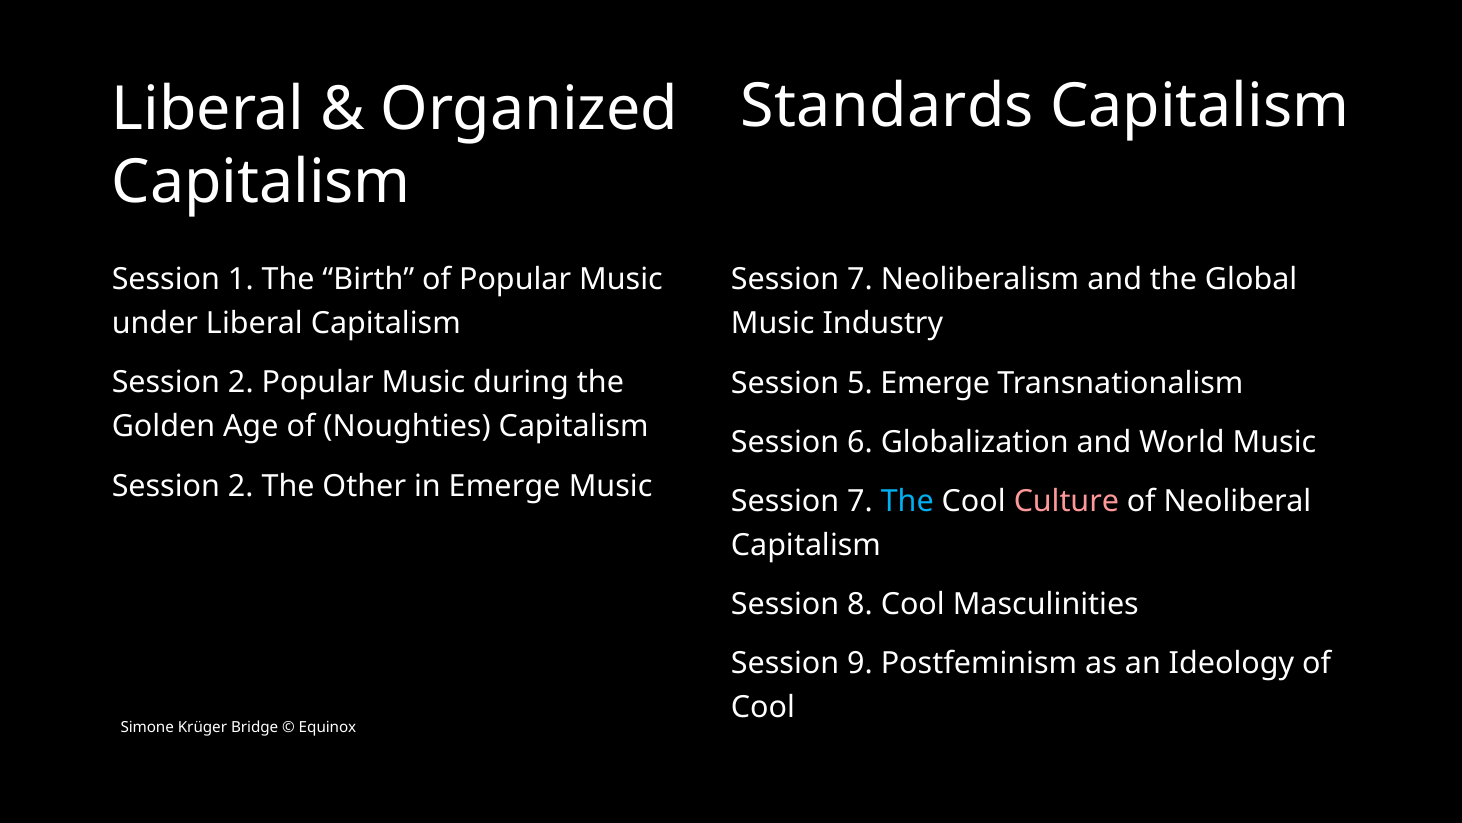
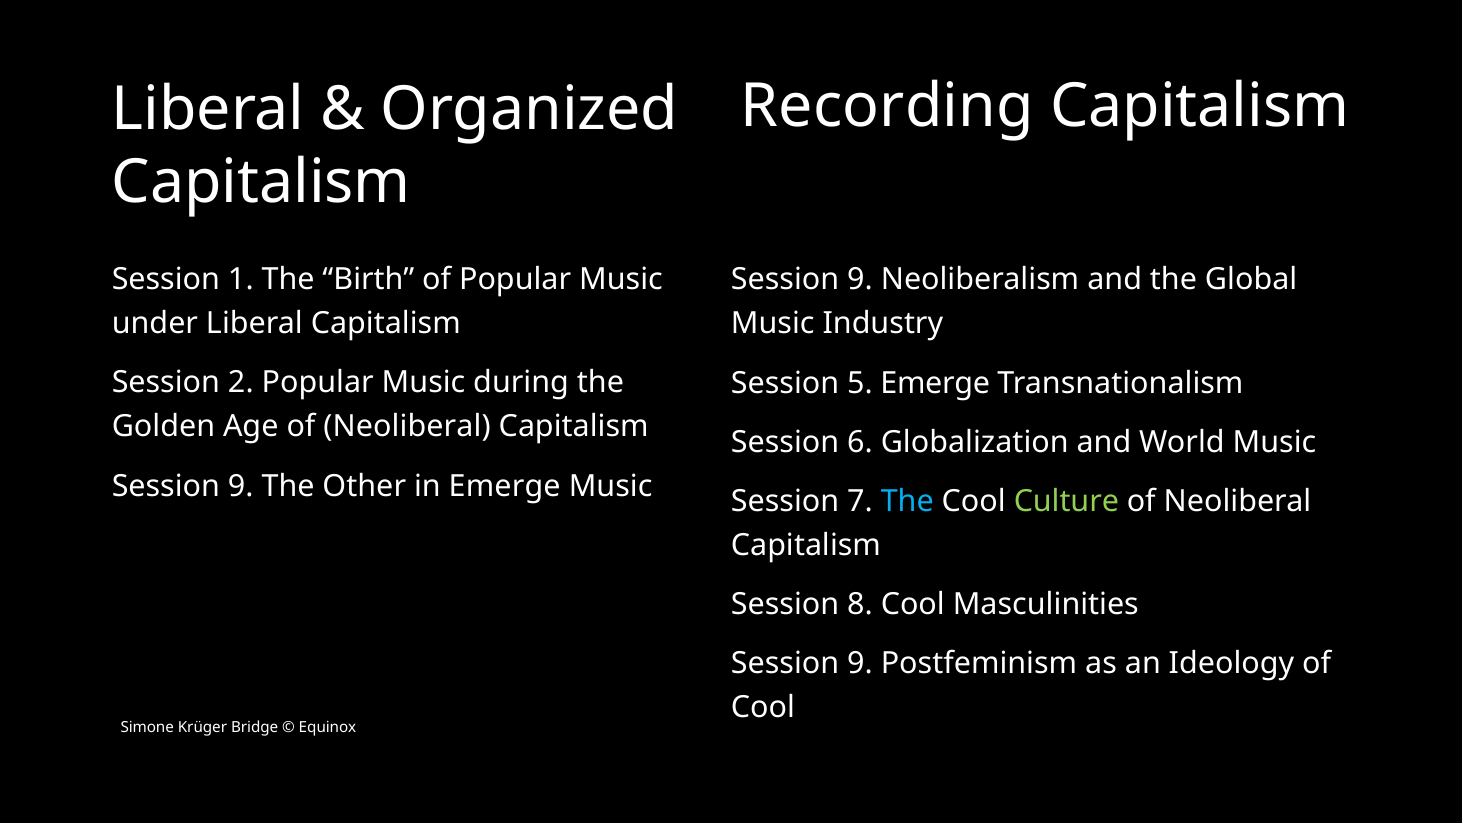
Standards: Standards -> Recording
7 at (860, 280): 7 -> 9
Age of Noughties: Noughties -> Neoliberal
2 at (241, 486): 2 -> 9
Culture colour: pink -> light green
